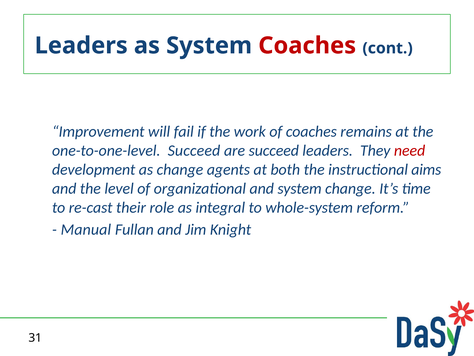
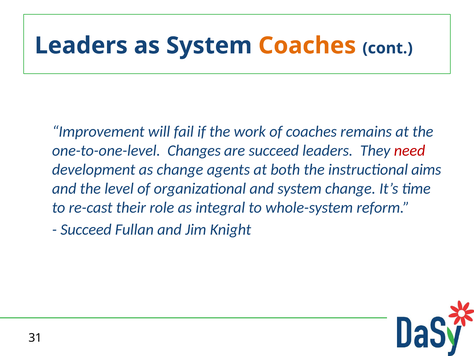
Coaches at (307, 46) colour: red -> orange
one-to-one-level Succeed: Succeed -> Changes
Manual at (86, 229): Manual -> Succeed
